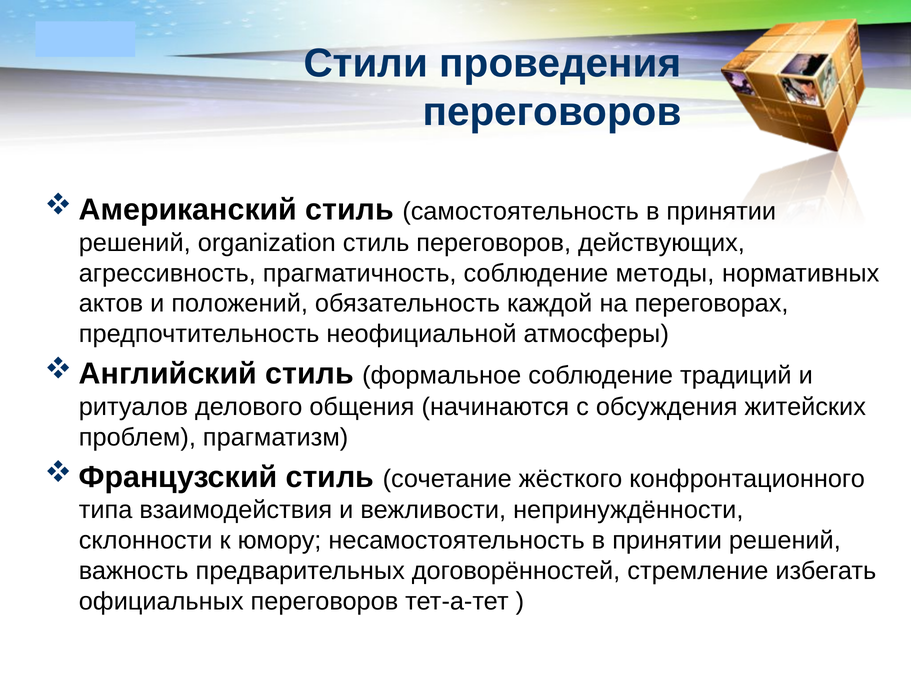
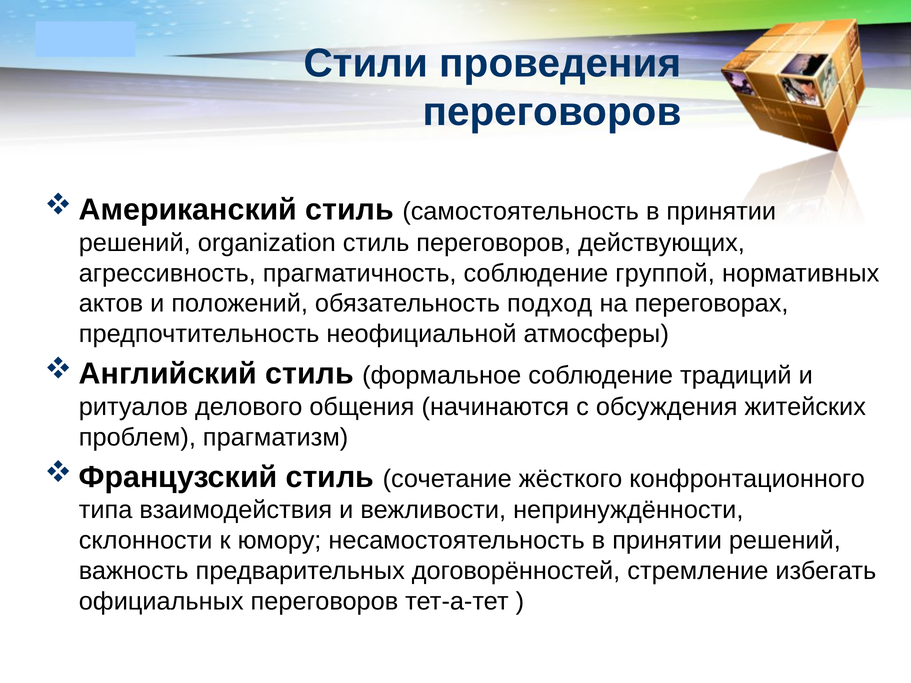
методы: методы -> группой
каждой: каждой -> подход
